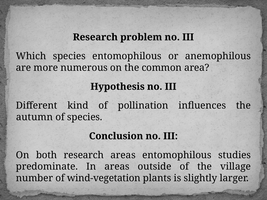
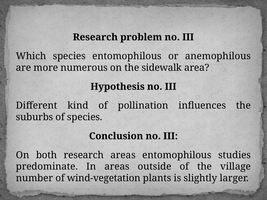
common: common -> sidewalk
autumn: autumn -> suburbs
